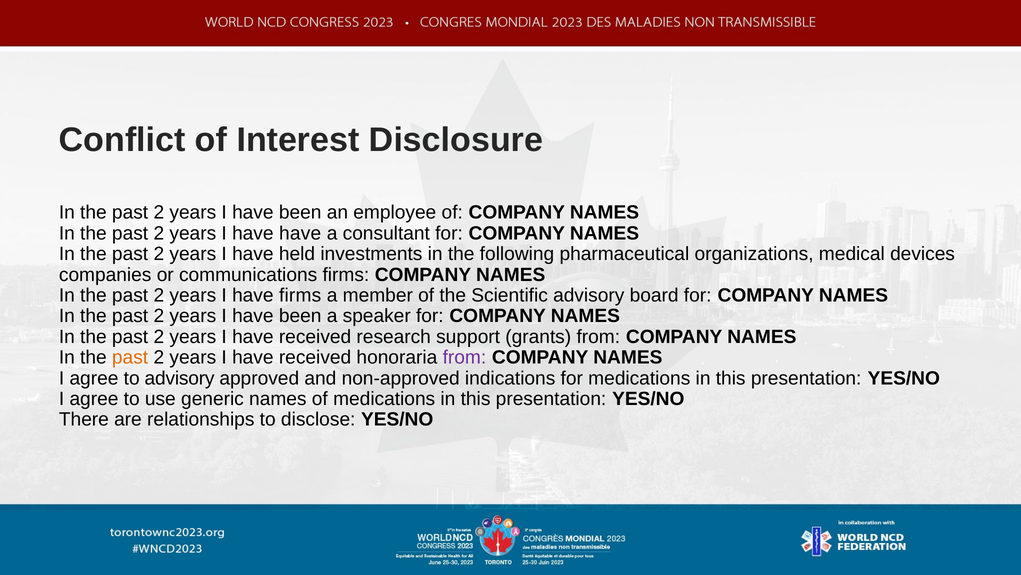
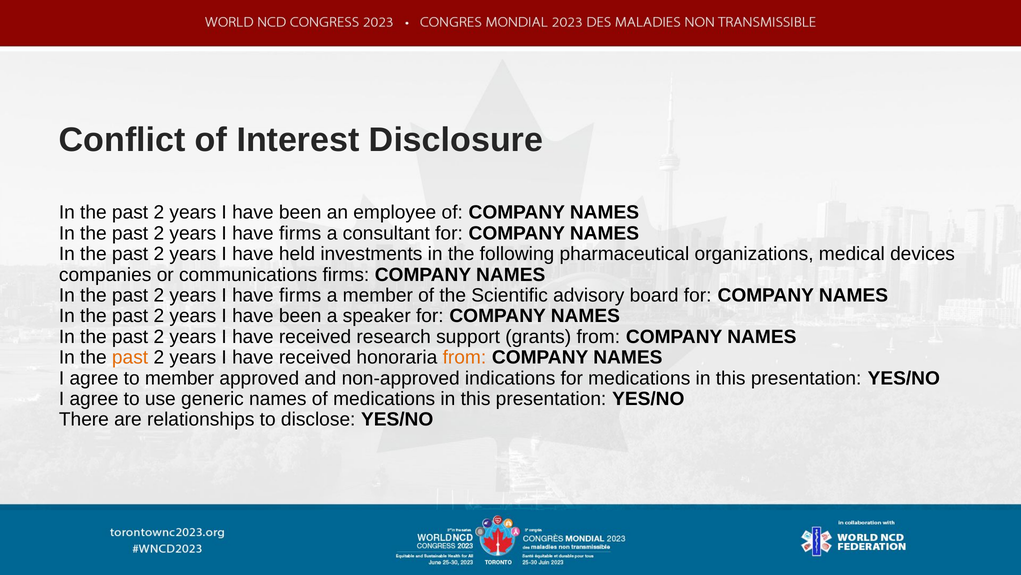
have at (300, 233): have -> firms
from at (464, 357) colour: purple -> orange
to advisory: advisory -> member
